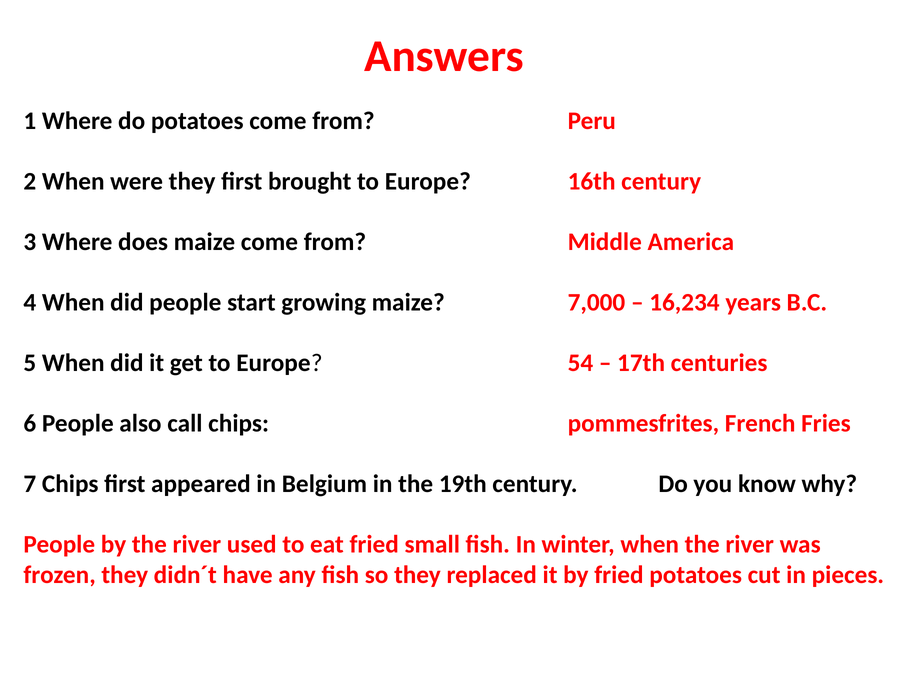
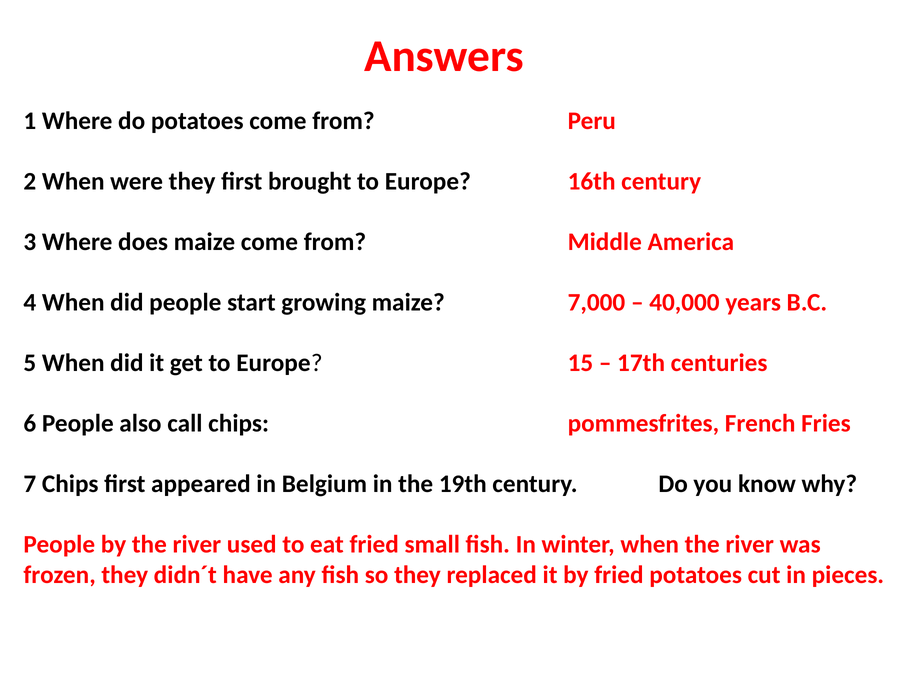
16,234: 16,234 -> 40,000
54: 54 -> 15
